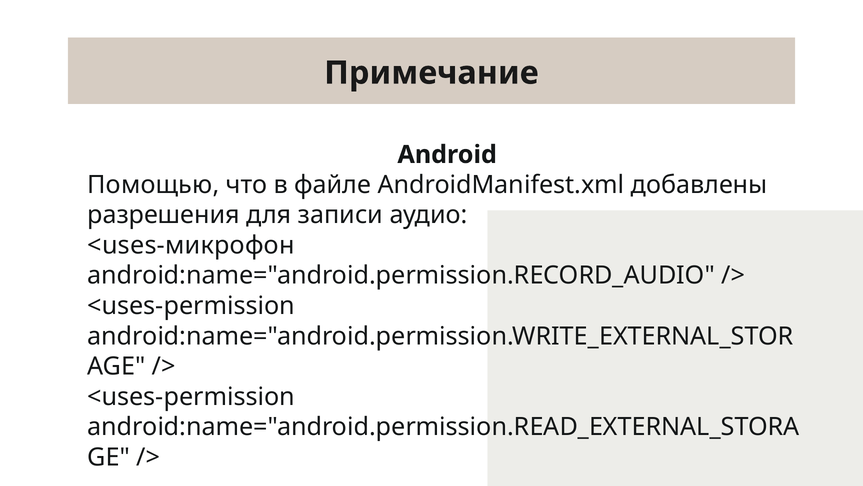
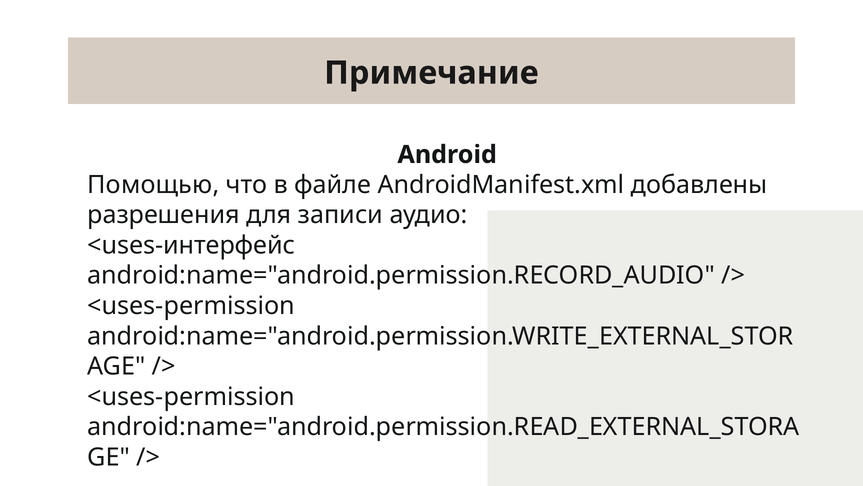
<uses-микрофон: <uses-микрофон -> <uses-интерфейс
